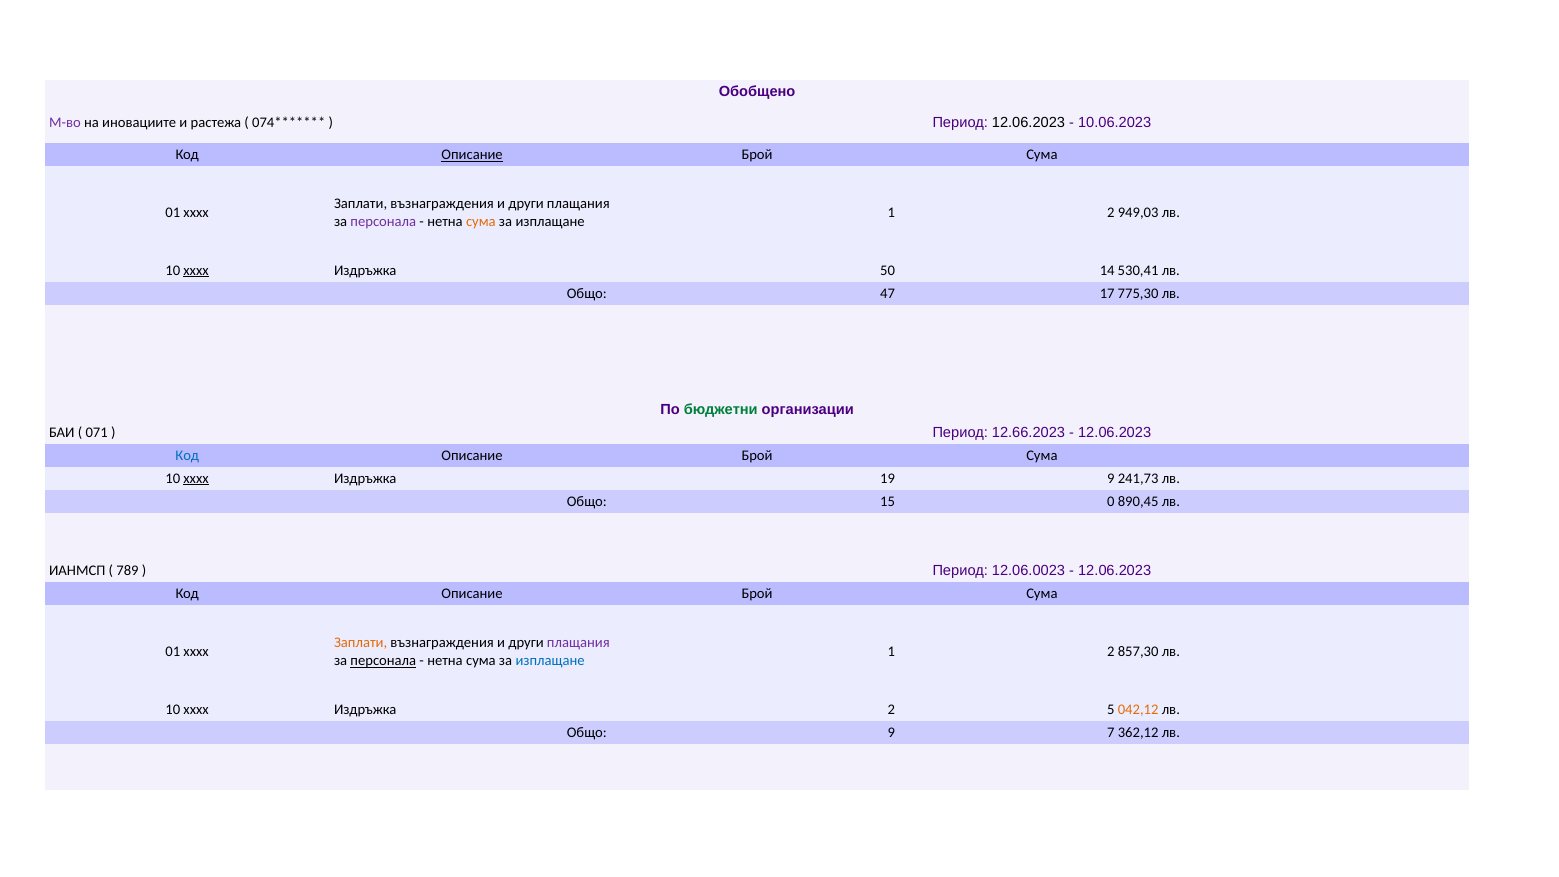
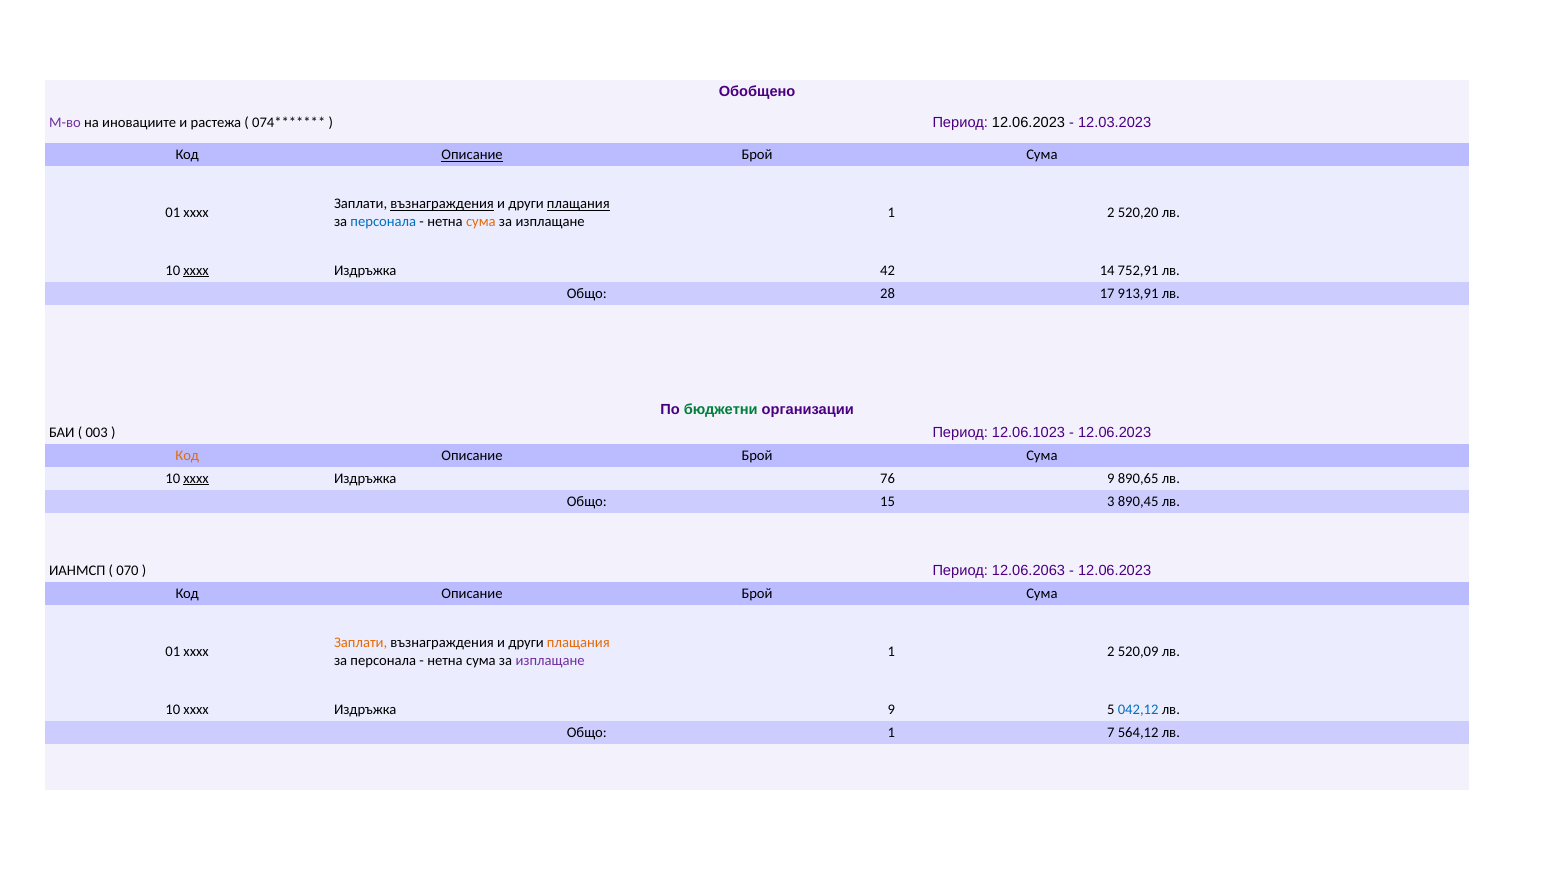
10.06.2023: 10.06.2023 -> 12.03.2023
възнаграждения at (442, 204) underline: none -> present
плащания at (578, 204) underline: none -> present
949,03: 949,03 -> 520,20
персонала at (383, 222) colour: purple -> blue
50: 50 -> 42
530,41: 530,41 -> 752,91
47: 47 -> 28
775,30: 775,30 -> 913,91
071: 071 -> 003
12.66.2023: 12.66.2023 -> 12.06.1023
Код at (187, 455) colour: blue -> orange
19: 19 -> 76
241,73: 241,73 -> 890,65
0: 0 -> 3
789: 789 -> 070
12.06.0023: 12.06.0023 -> 12.06.2063
плащания at (578, 643) colour: purple -> orange
857,30: 857,30 -> 520,09
персонала at (383, 661) underline: present -> none
изплащане at (550, 661) colour: blue -> purple
Издръжка 2: 2 -> 9
042,12 colour: orange -> blue
Общо 9: 9 -> 1
362,12: 362,12 -> 564,12
